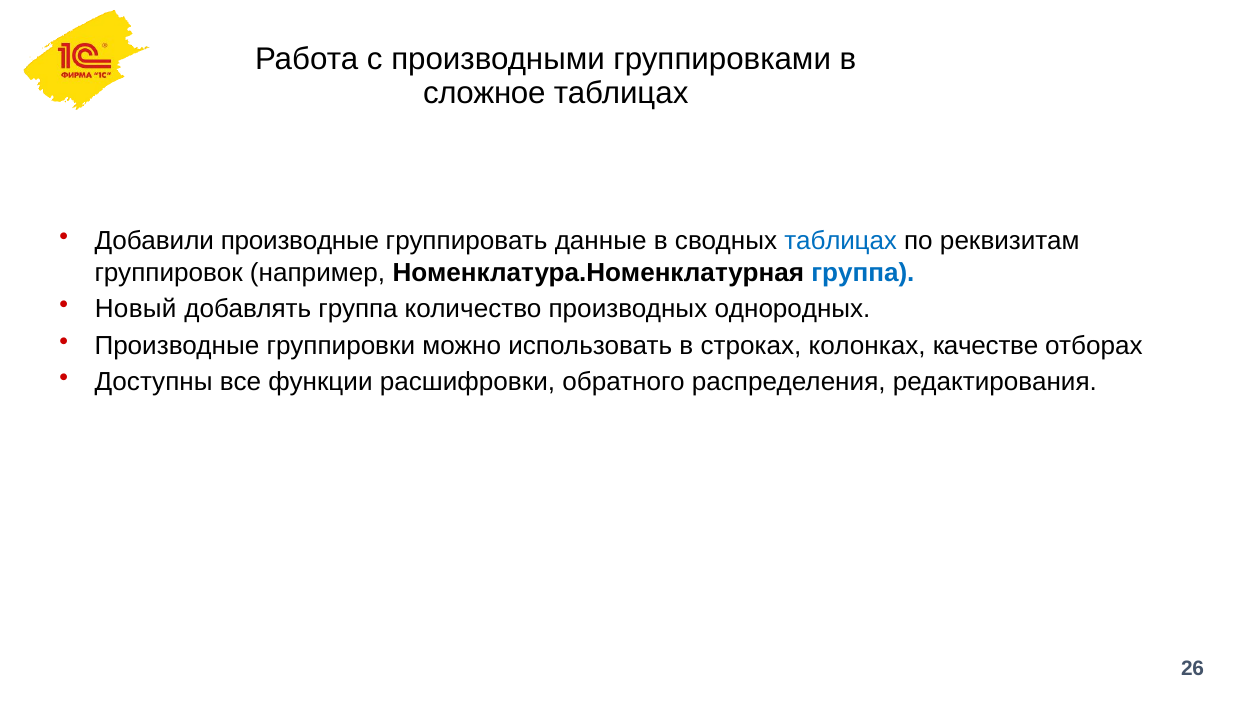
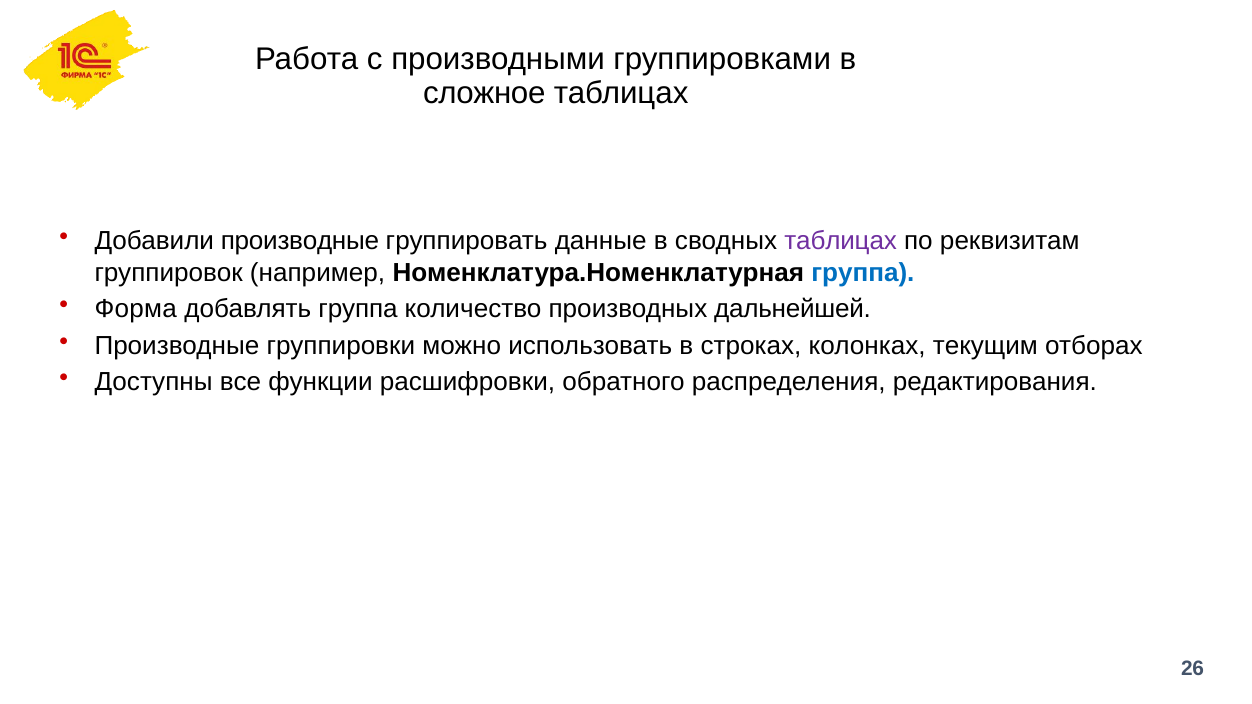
таблицах at (841, 241) colour: blue -> purple
Новый: Новый -> Форма
однородных: однородных -> дальнейшей
качестве: качестве -> текущим
